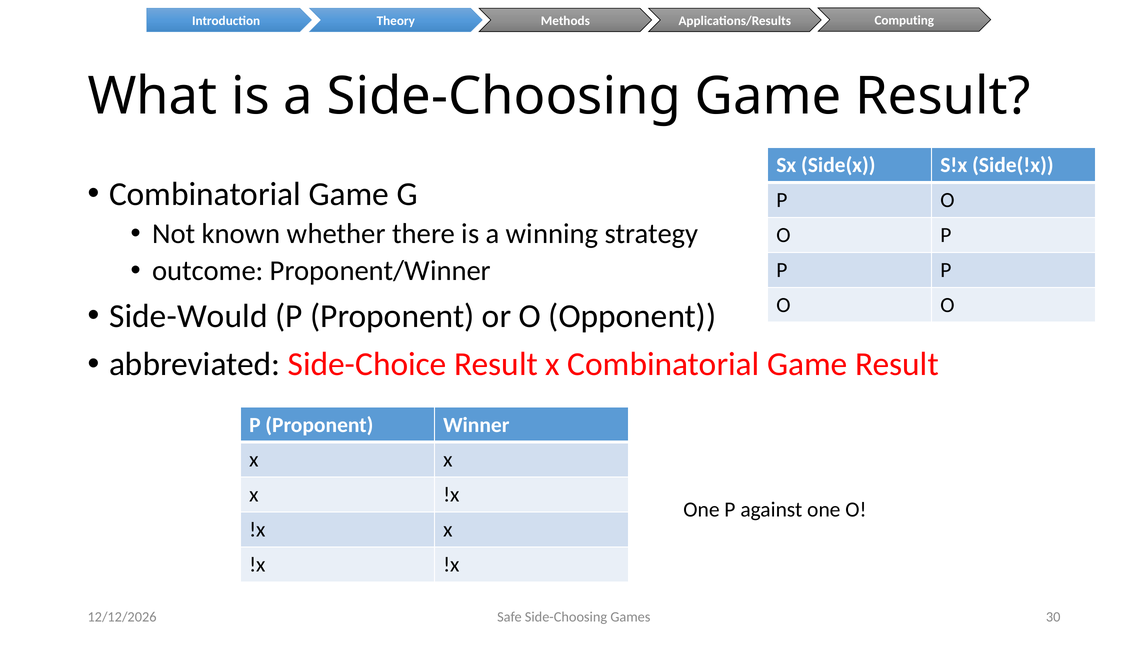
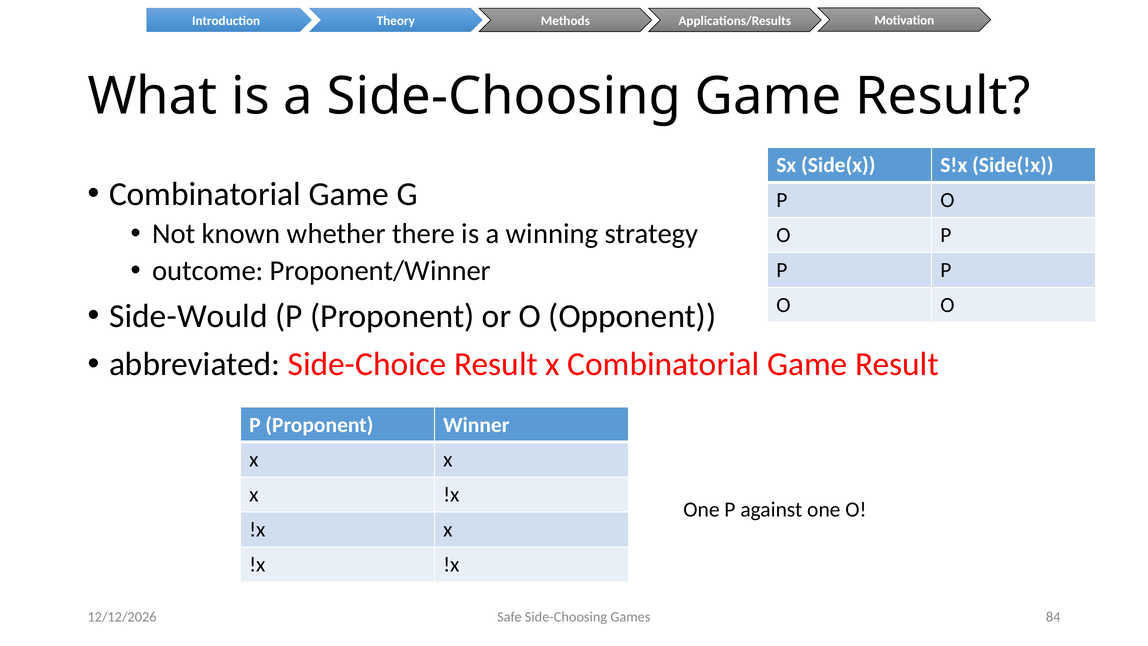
Computing: Computing -> Motivation
30: 30 -> 84
